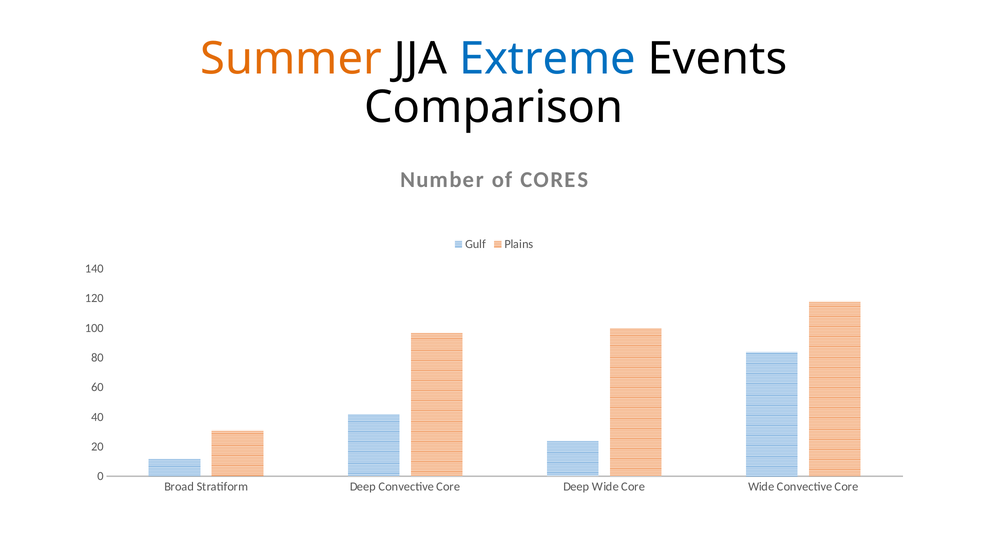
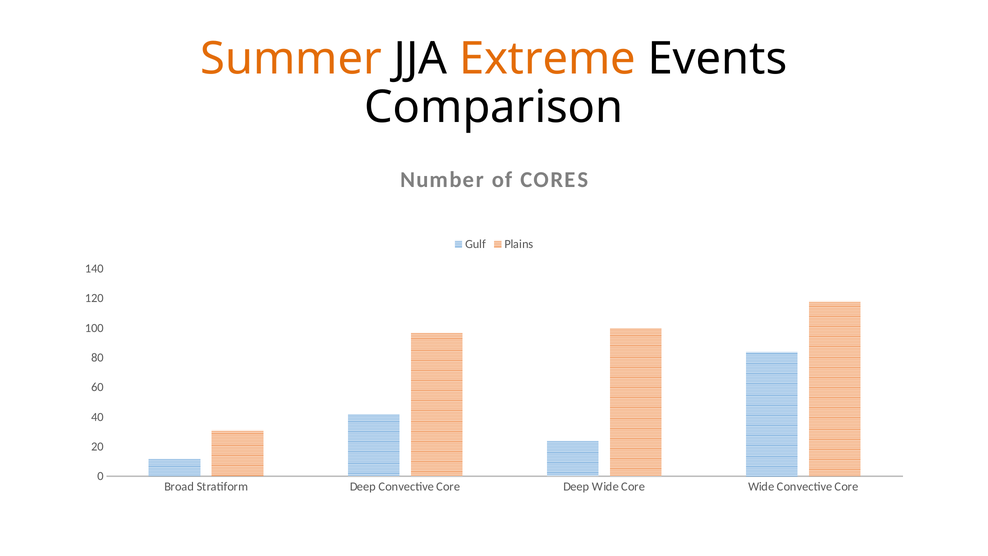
Extreme colour: blue -> orange
